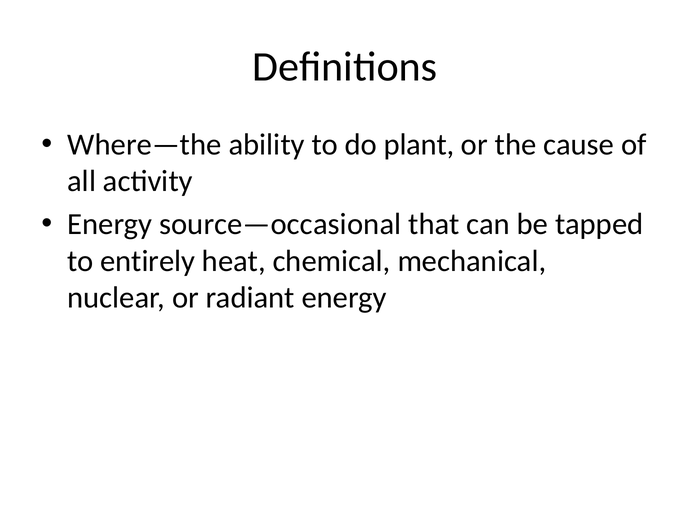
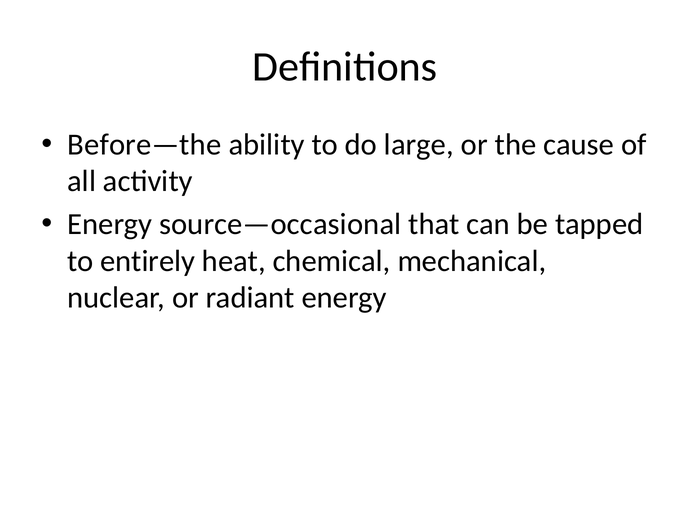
Where—the: Where—the -> Before—the
plant: plant -> large
